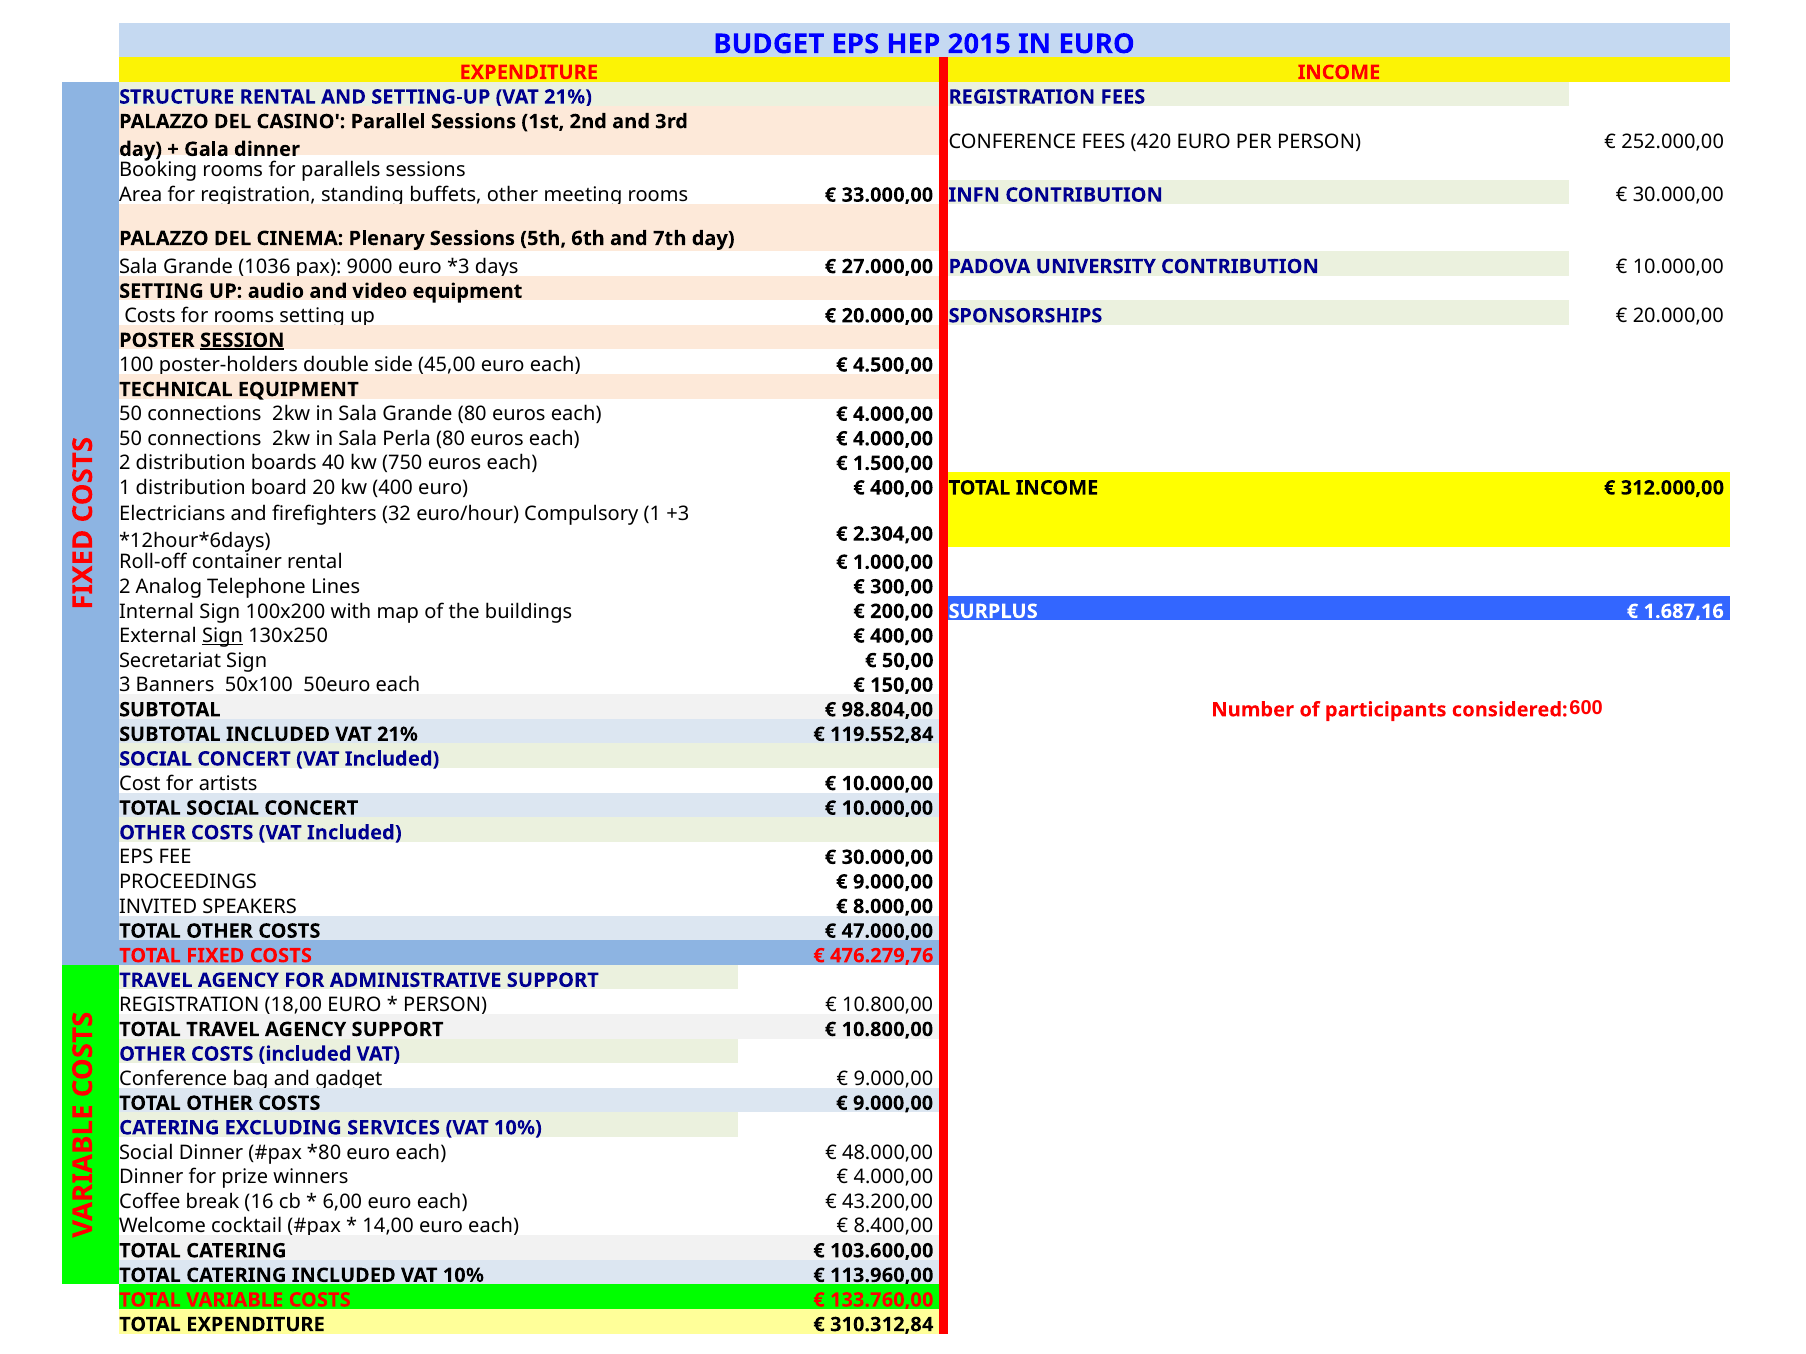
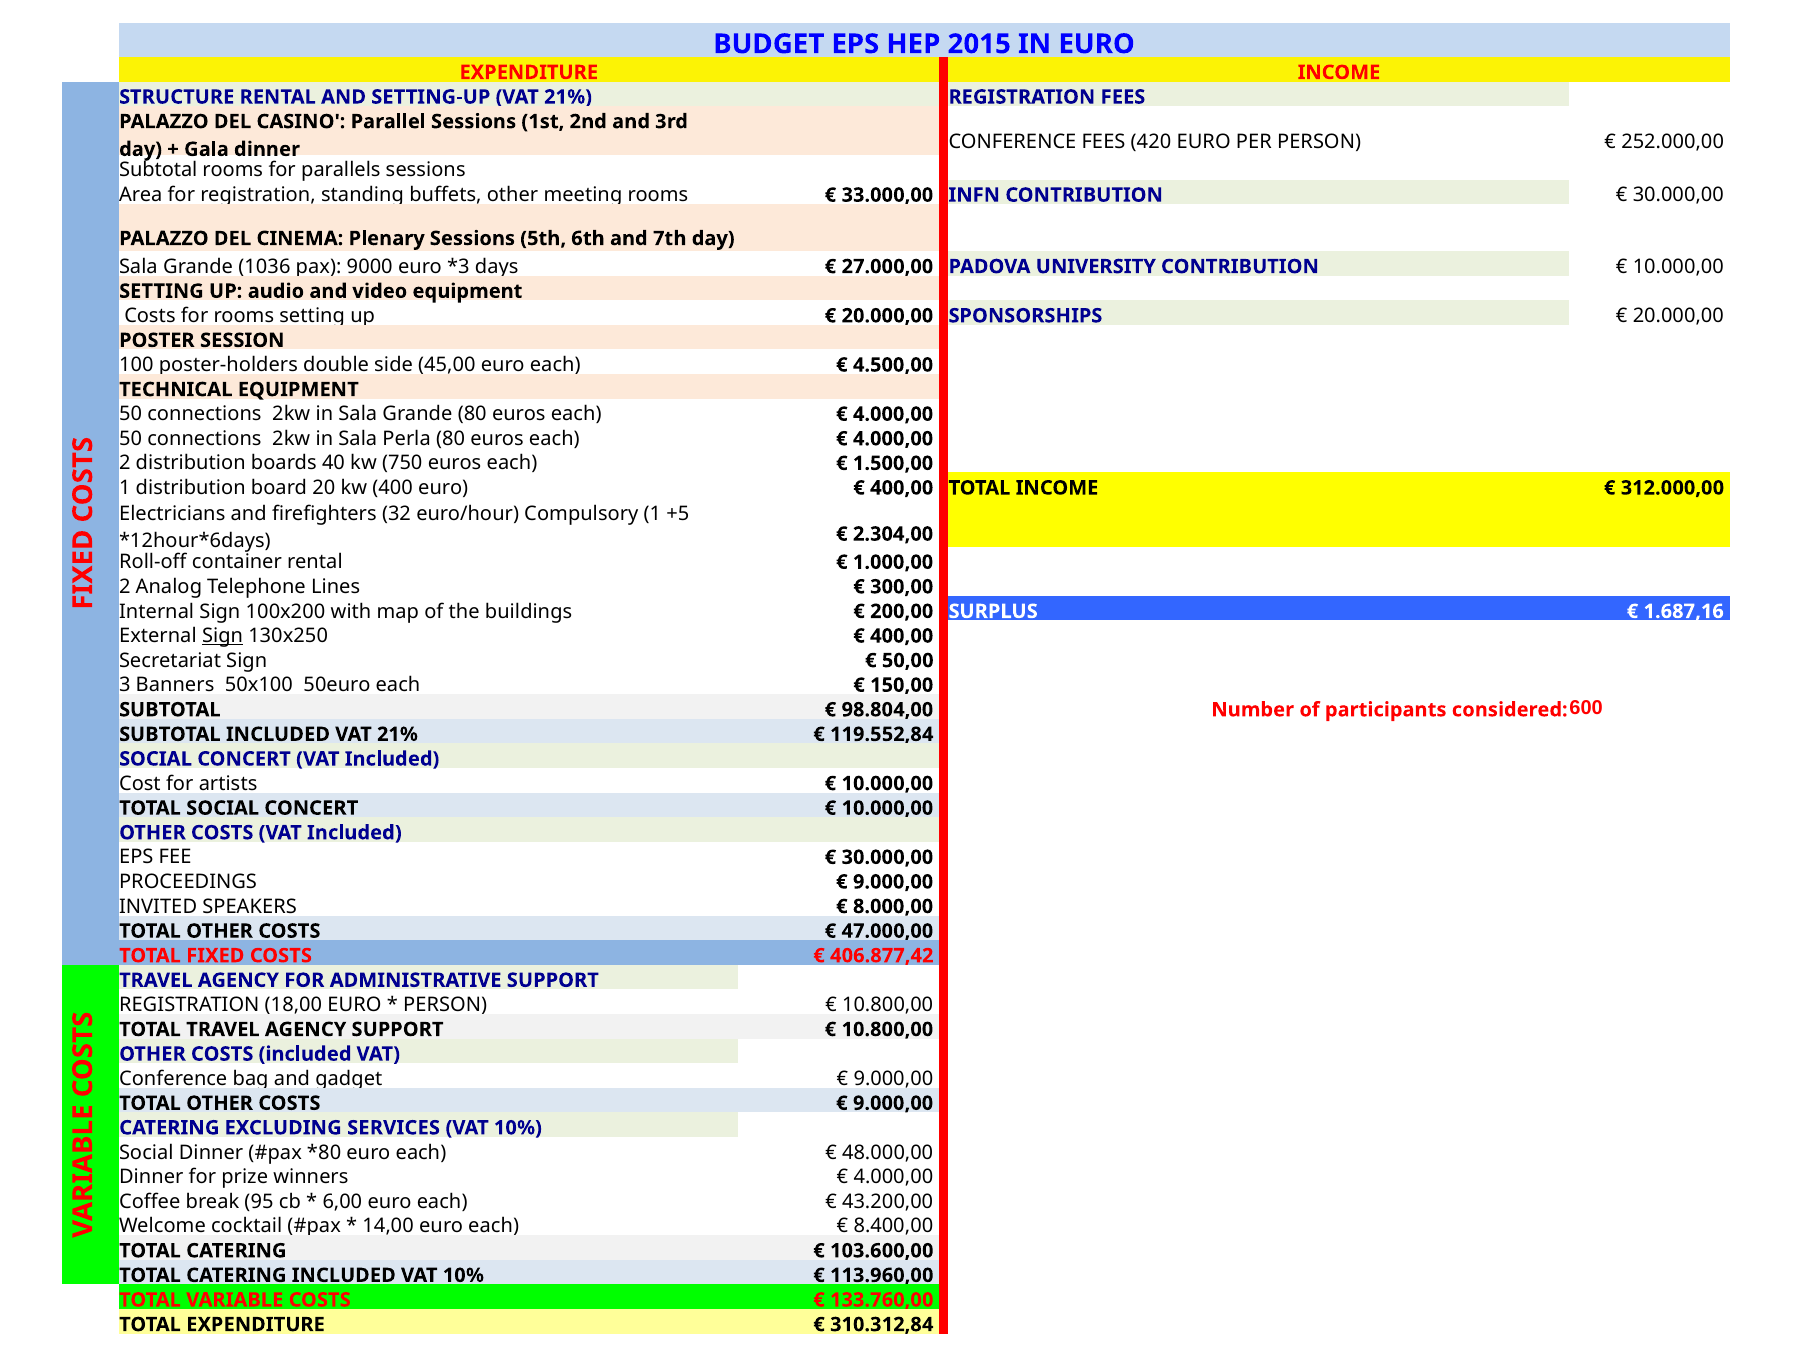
Booking at (158, 170): Booking -> Subtotal
SESSION underline: present -> none
+3: +3 -> +5
476.279,76: 476.279,76 -> 406.877,42
16: 16 -> 95
